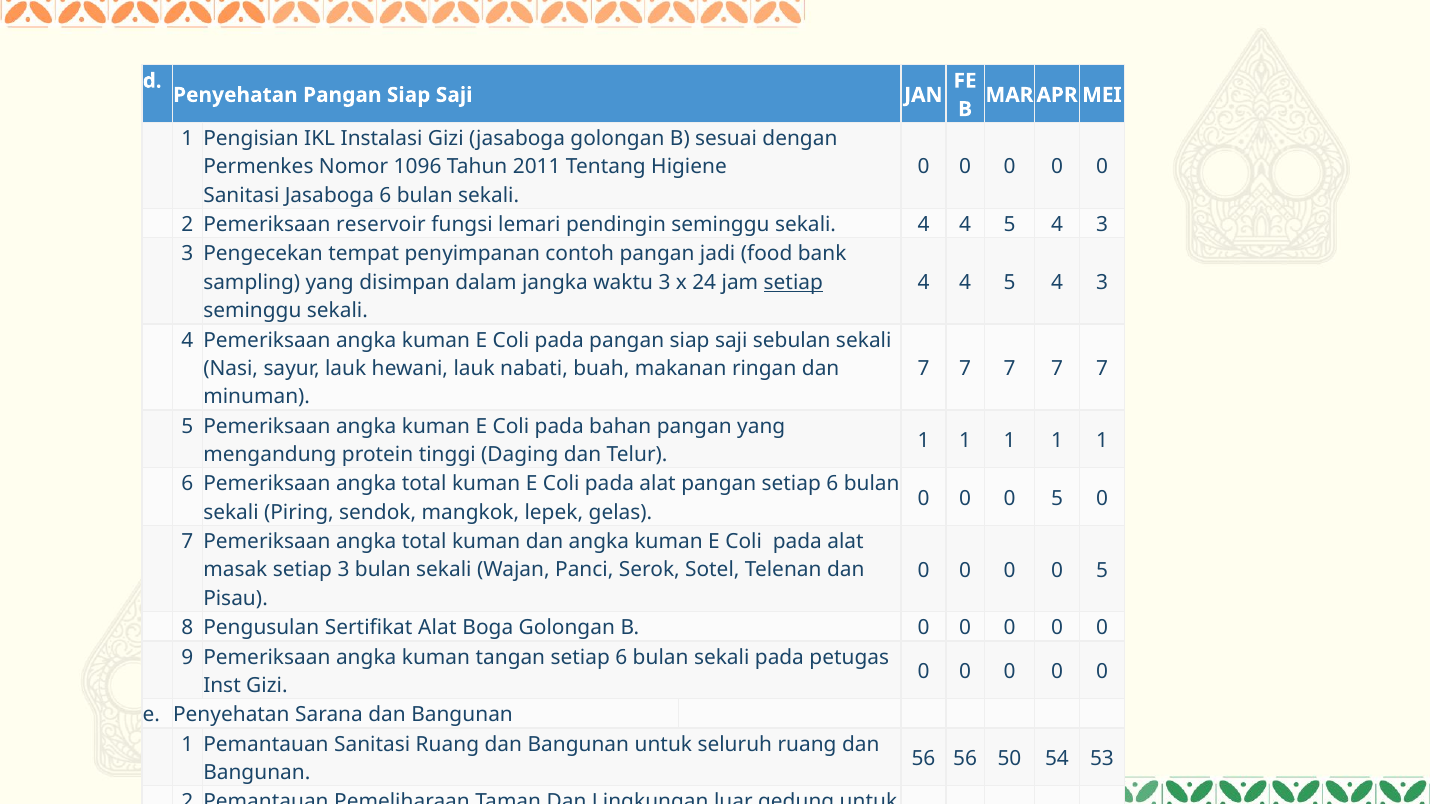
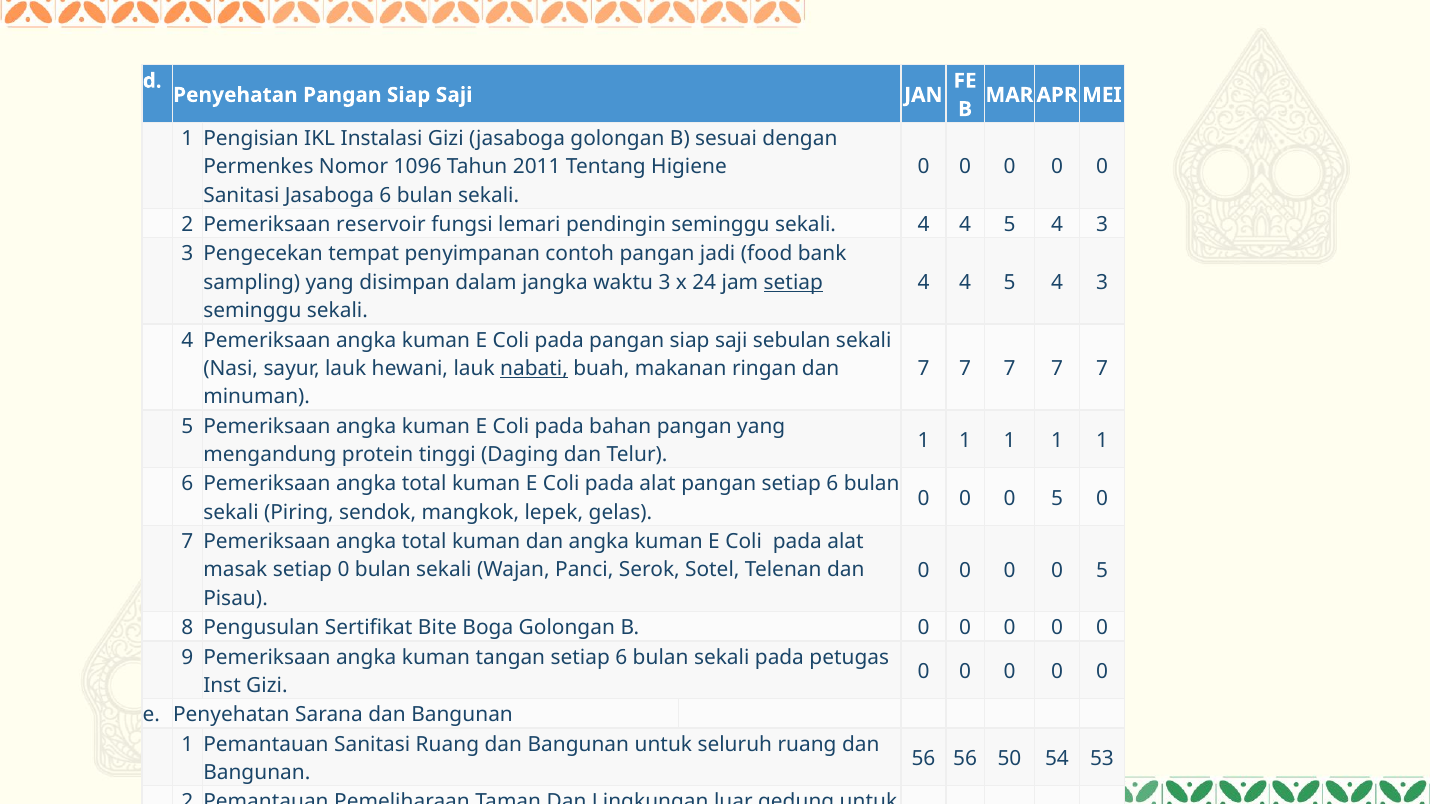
nabati underline: none -> present
setiap 3: 3 -> 0
Sertifikat Alat: Alat -> Bite
